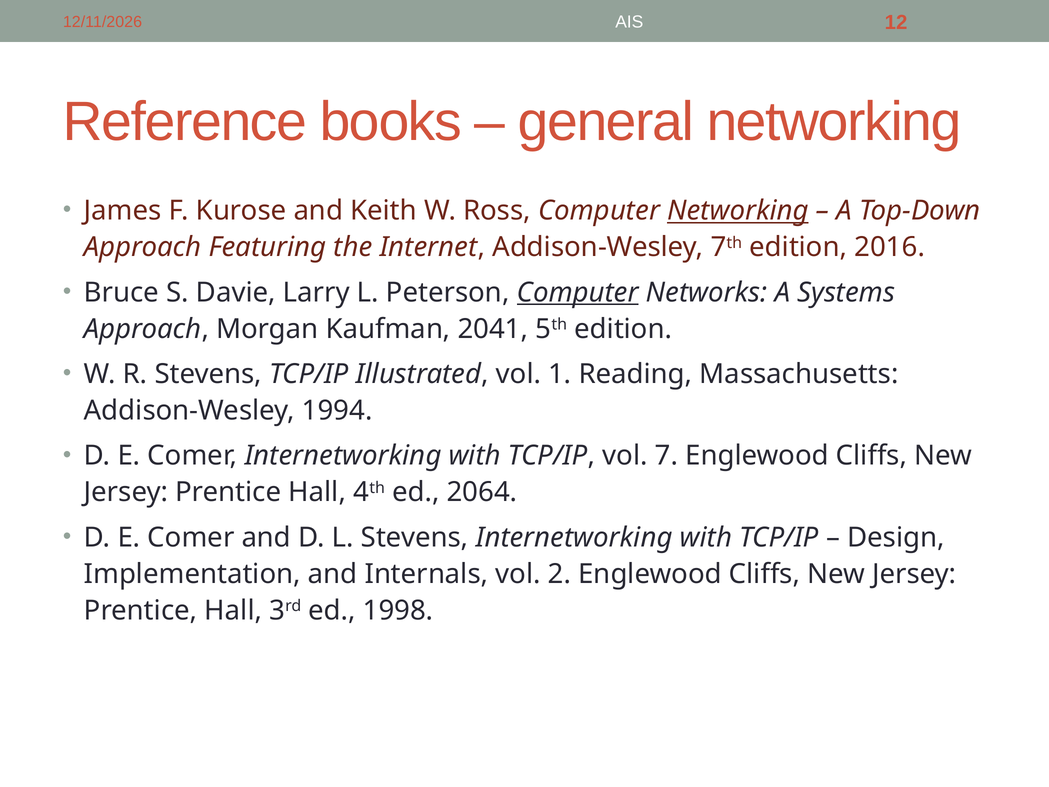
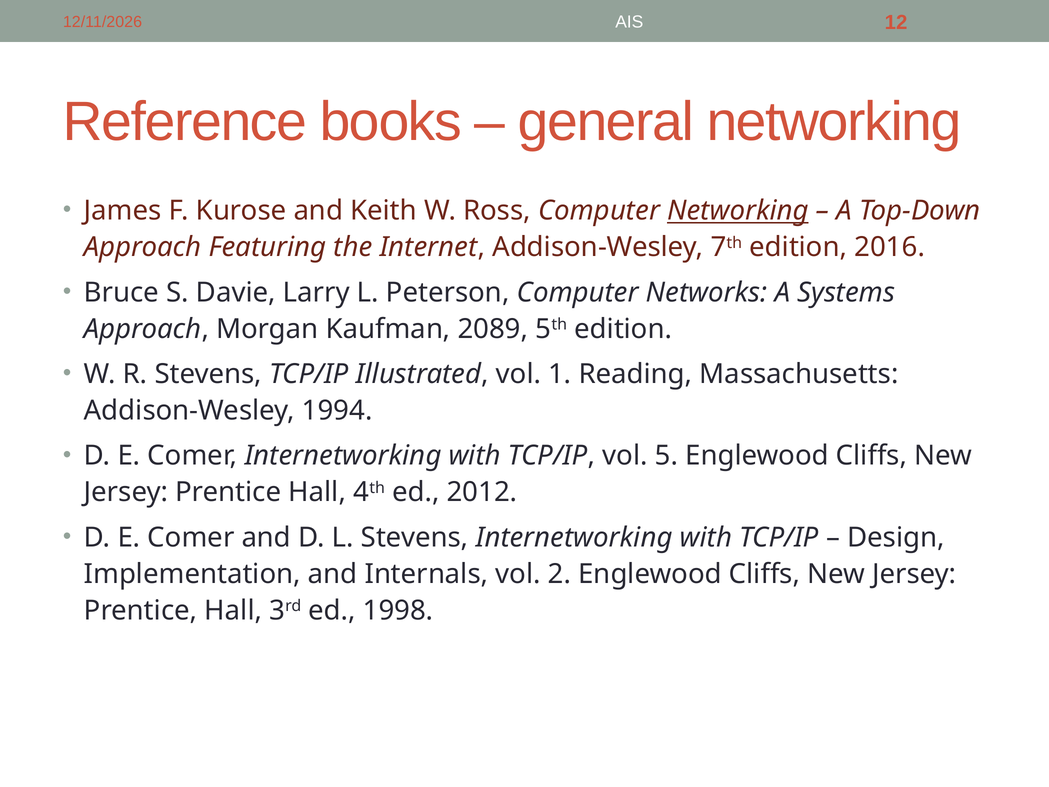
Computer at (578, 292) underline: present -> none
2041: 2041 -> 2089
7: 7 -> 5
2064: 2064 -> 2012
